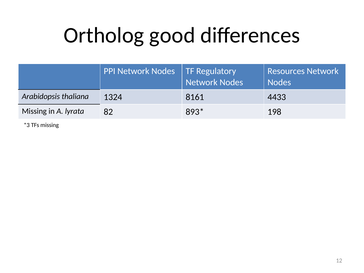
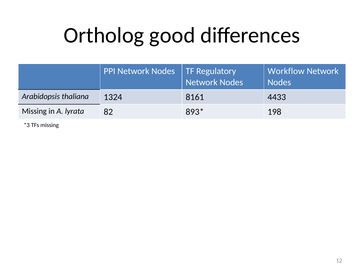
Resources: Resources -> Workflow
